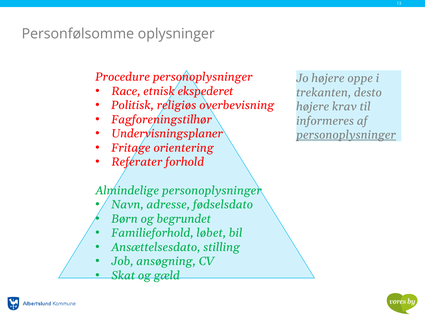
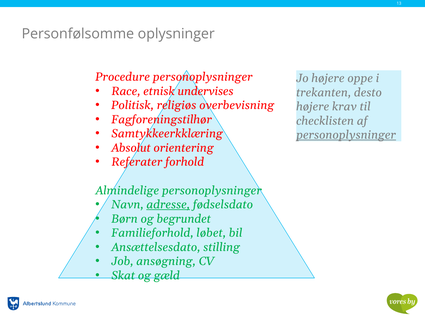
ekspederet: ekspederet -> undervises
informeres: informeres -> checklisten
Undervisningsplaner: Undervisningsplaner -> Samtykkeerkklæring
Fritage: Fritage -> Absolut
adresse underline: none -> present
